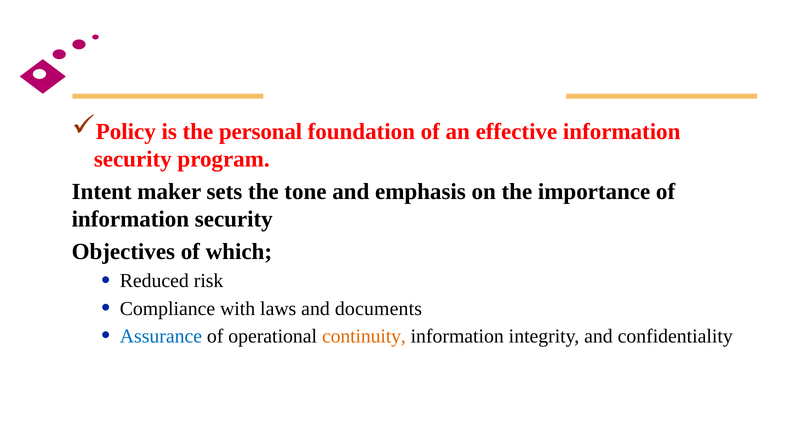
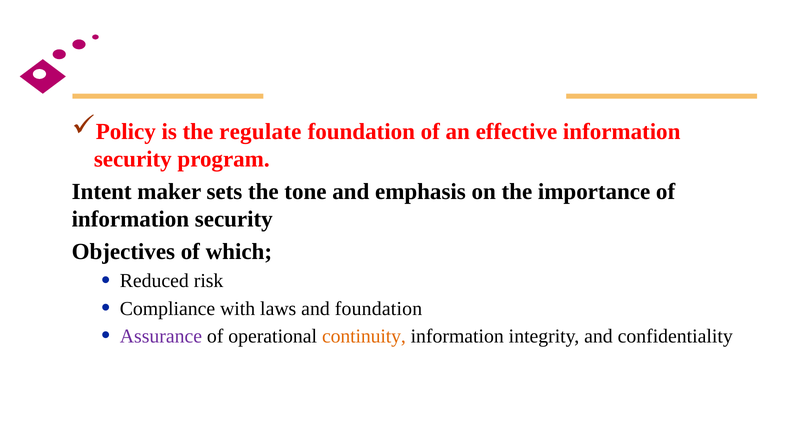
personal: personal -> regulate
and documents: documents -> foundation
Assurance colour: blue -> purple
